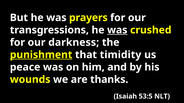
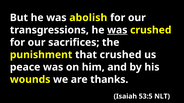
prayers: prayers -> abolish
darkness: darkness -> sacrifices
punishment underline: present -> none
that timidity: timidity -> crushed
